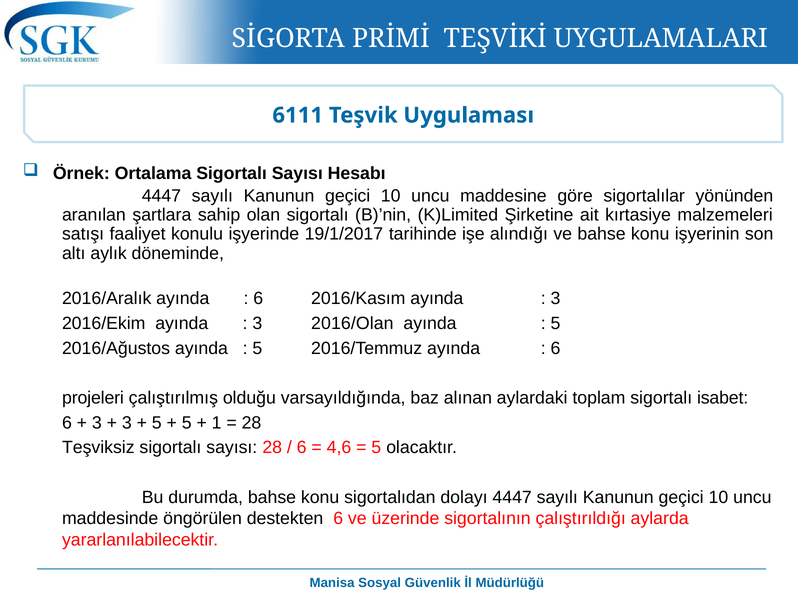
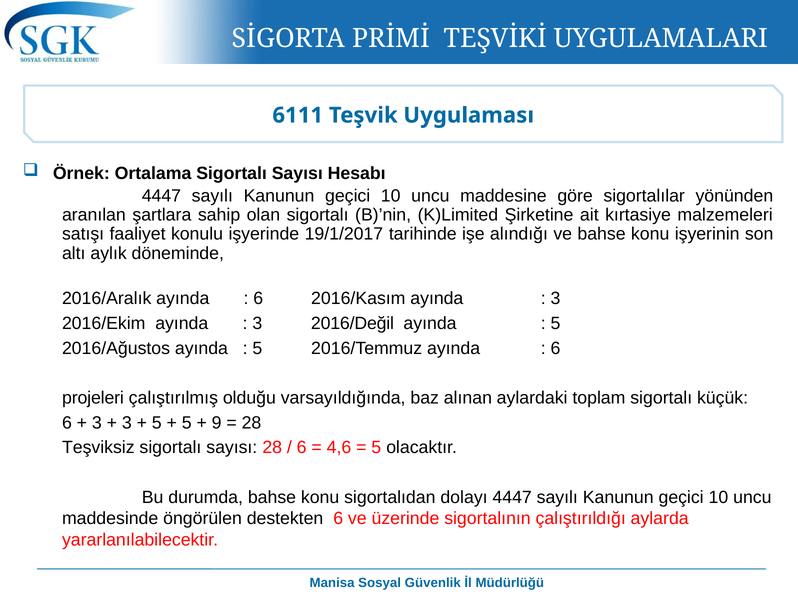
2016/Olan: 2016/Olan -> 2016/Değil
isabet: isabet -> küçük
1: 1 -> 9
